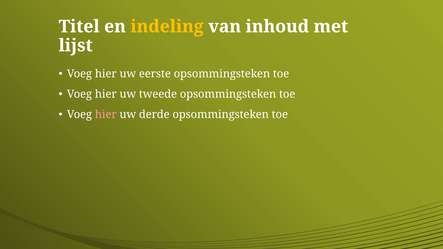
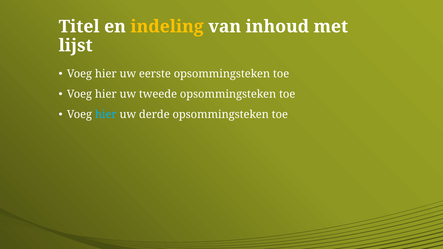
hier at (106, 115) colour: pink -> light blue
